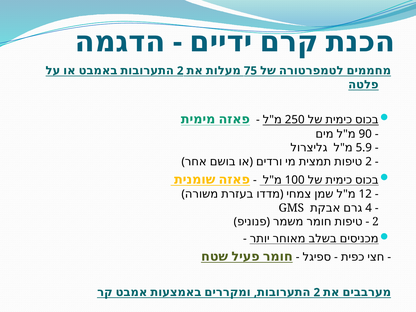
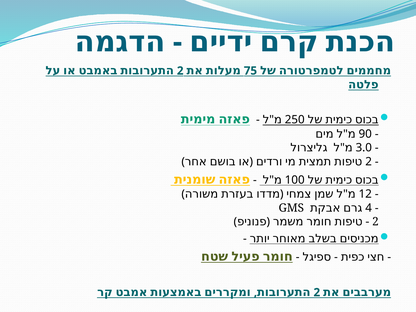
5.9: 5.9 -> 3.0
